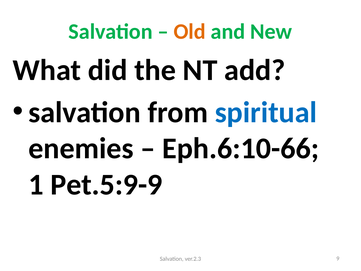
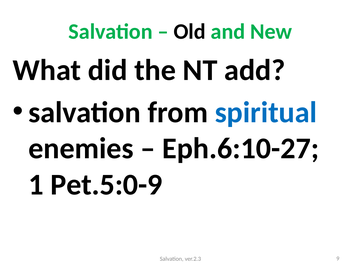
Old colour: orange -> black
Eph.6:10-66: Eph.6:10-66 -> Eph.6:10-27
Pet.5:9-9: Pet.5:9-9 -> Pet.5:0-9
